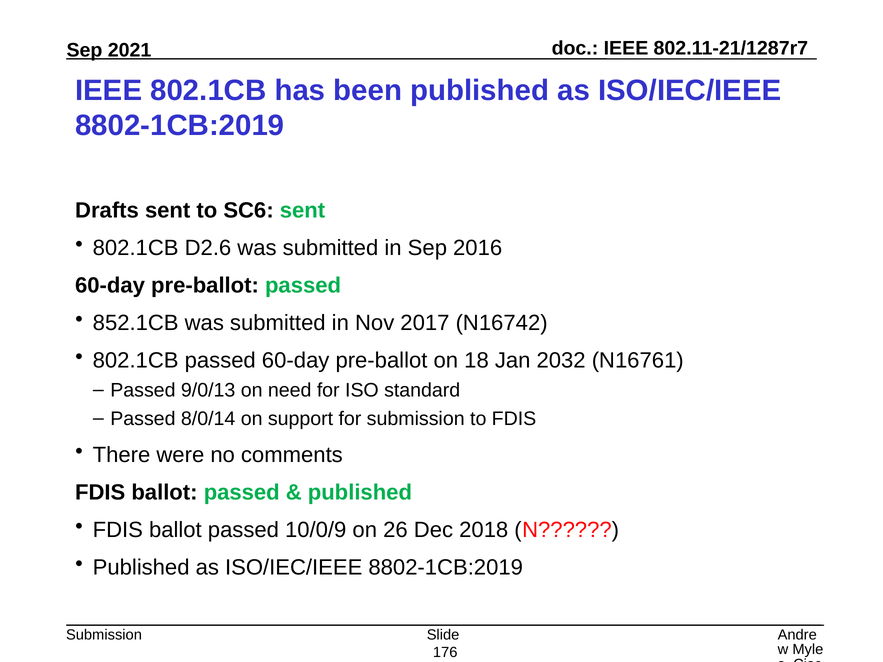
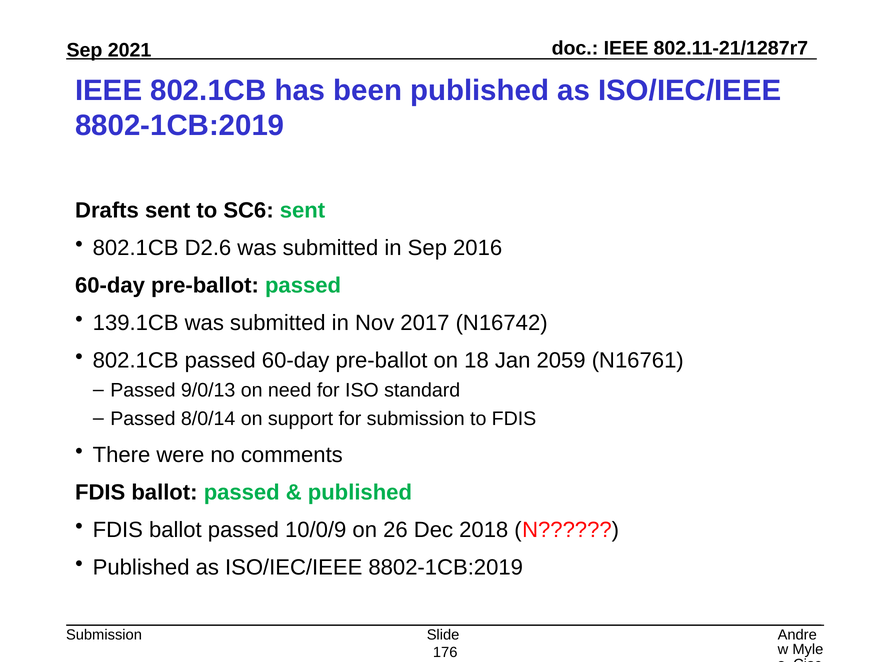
852.1CB: 852.1CB -> 139.1CB
2032: 2032 -> 2059
